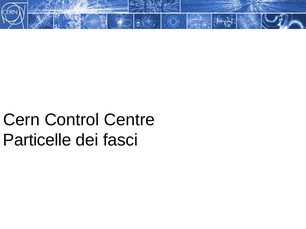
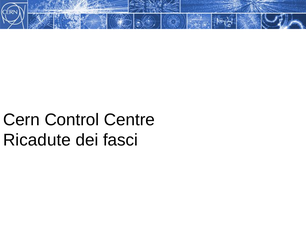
Particelle: Particelle -> Ricadute
